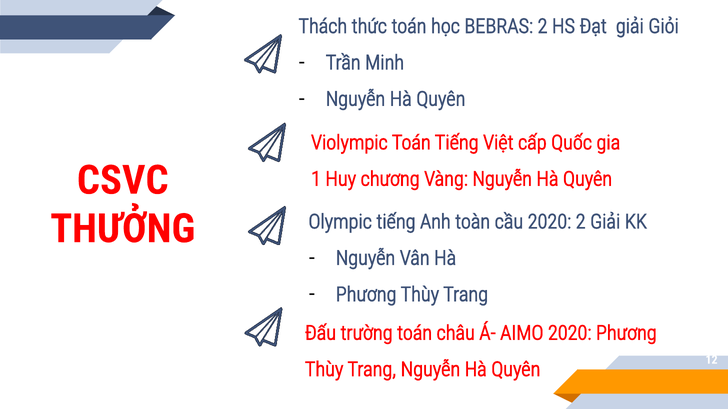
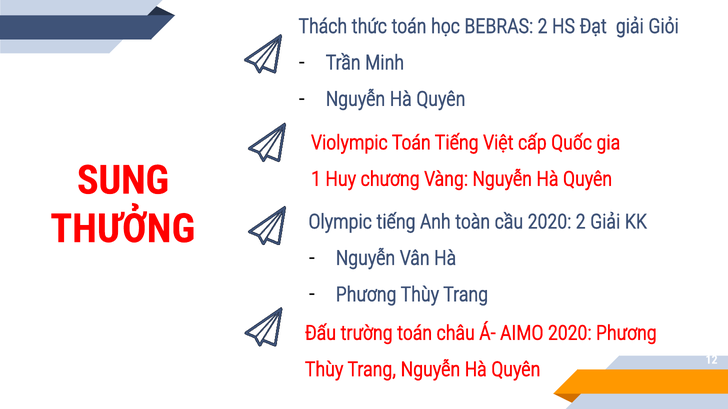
CSVC: CSVC -> SUNG
